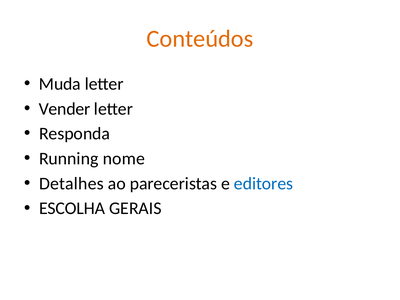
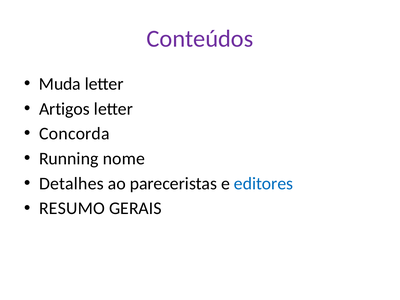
Conteúdos colour: orange -> purple
Vender: Vender -> Artigos
Responda: Responda -> Concorda
ESCOLHA: ESCOLHA -> RESUMO
